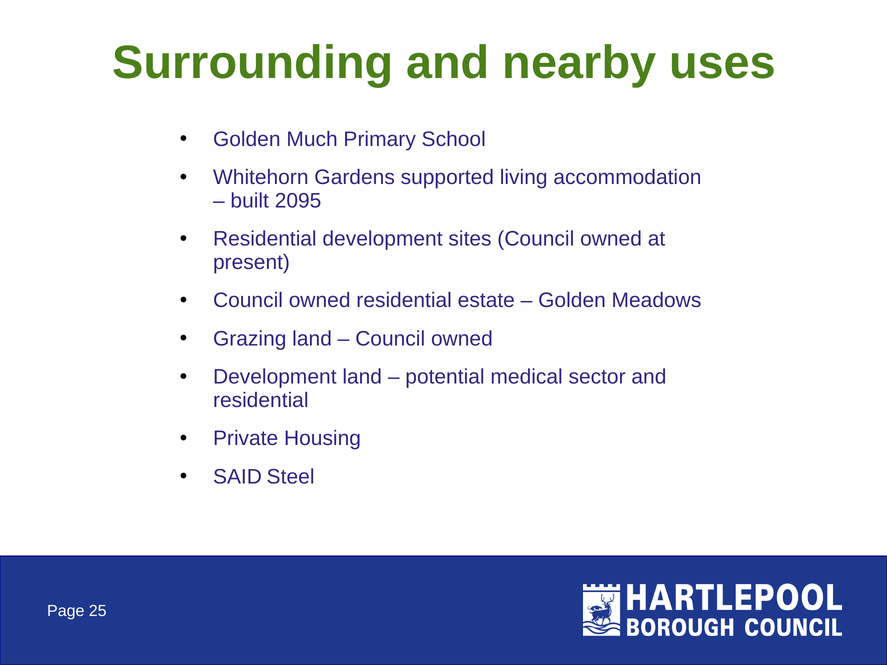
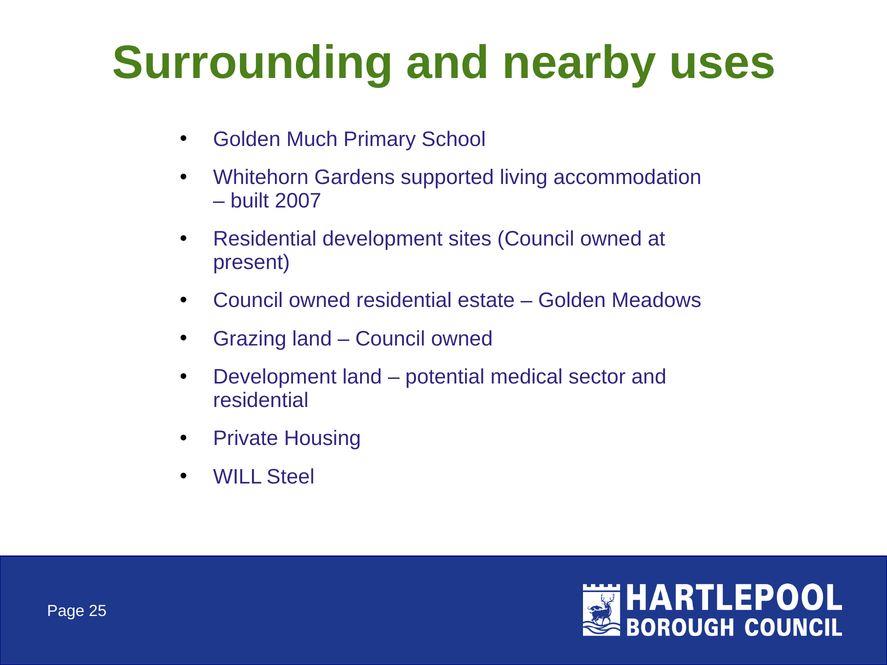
2095: 2095 -> 2007
SAID: SAID -> WILL
